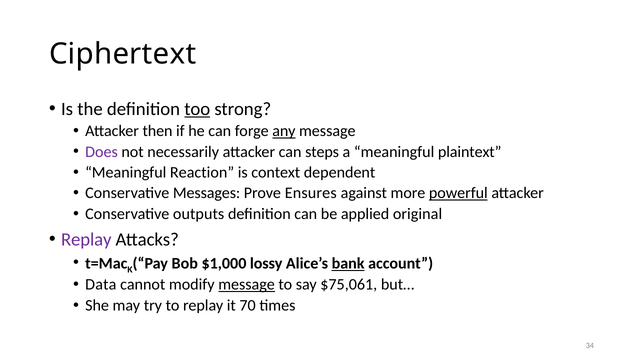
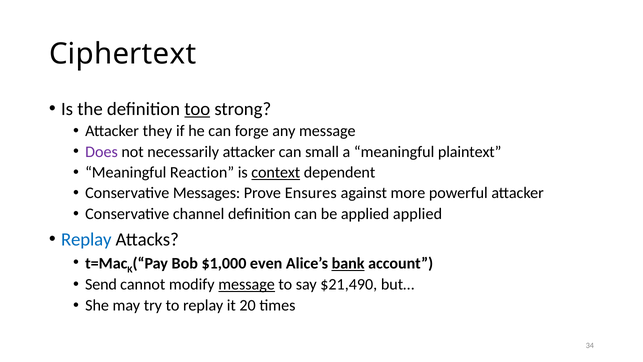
then: then -> they
any underline: present -> none
steps: steps -> small
context underline: none -> present
powerful underline: present -> none
outputs: outputs -> channel
applied original: original -> applied
Replay at (86, 239) colour: purple -> blue
lossy: lossy -> even
Data: Data -> Send
$75,061: $75,061 -> $21,490
70: 70 -> 20
